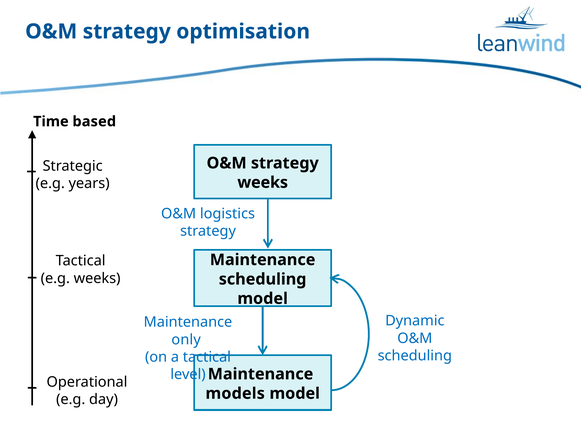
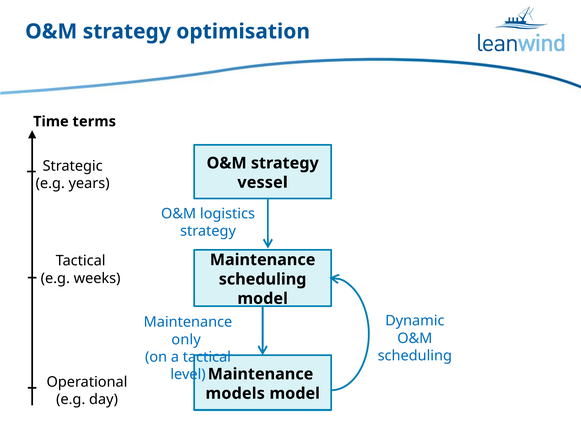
based: based -> terms
weeks at (263, 182): weeks -> vessel
